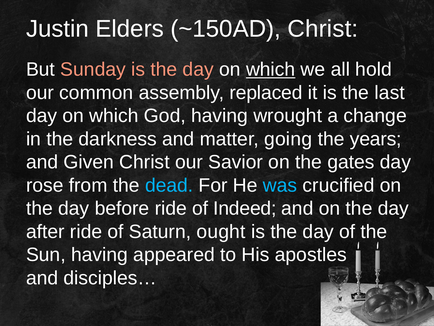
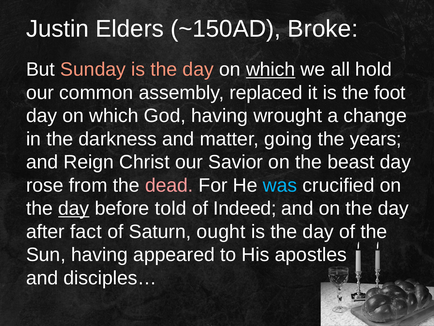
~150AD Christ: Christ -> Broke
last: last -> foot
Given: Given -> Reign
gates: gates -> beast
dead colour: light blue -> pink
day at (74, 208) underline: none -> present
before ride: ride -> told
after ride: ride -> fact
